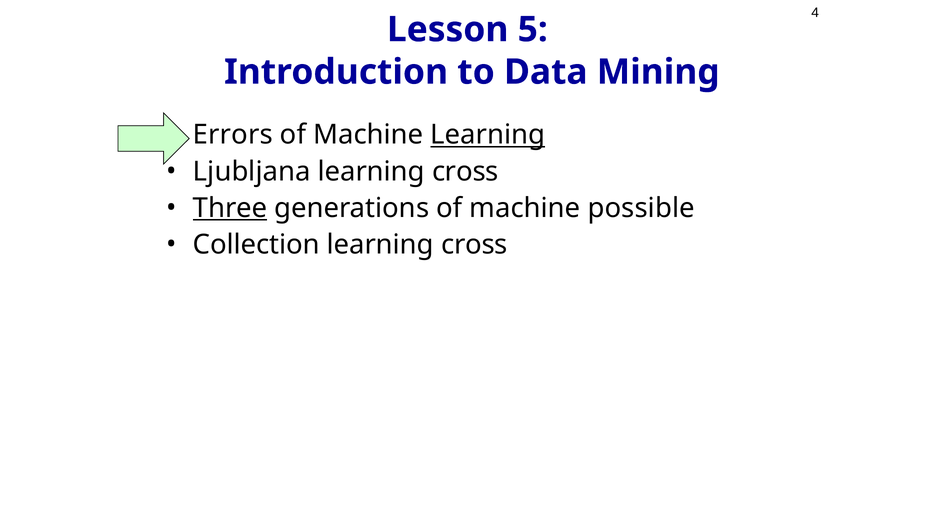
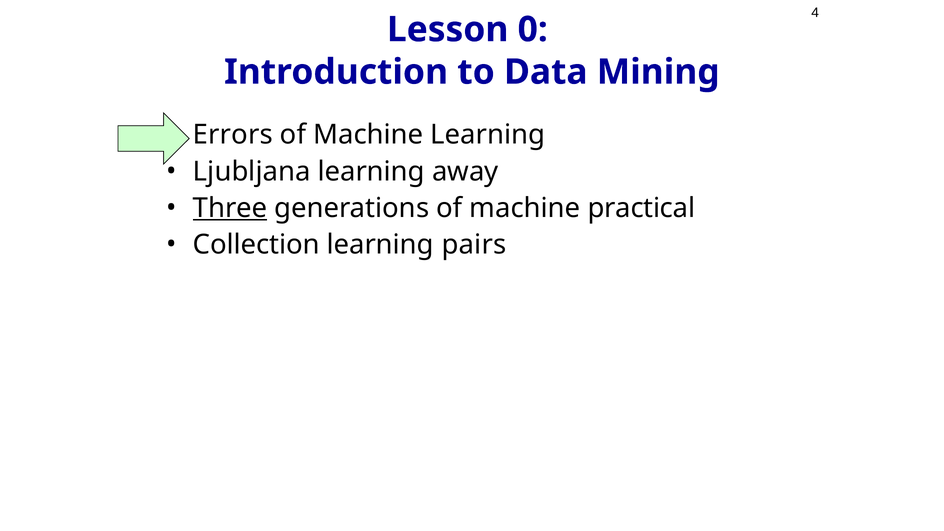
5: 5 -> 0
Learning at (488, 135) underline: present -> none
cross at (465, 171): cross -> away
possible: possible -> practical
cross at (474, 245): cross -> pairs
